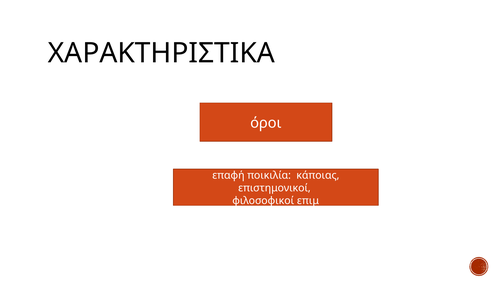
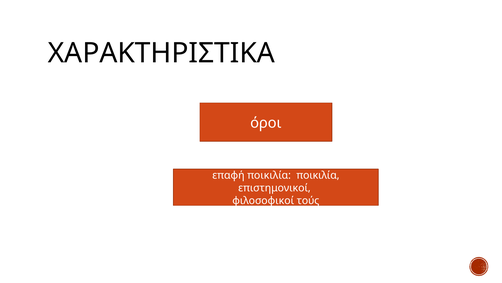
ποικιλία κάποιας: κάποιας -> ποικιλία
επιμ: επιμ -> τούς
